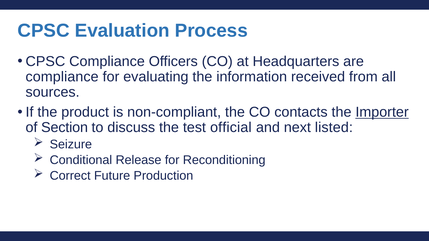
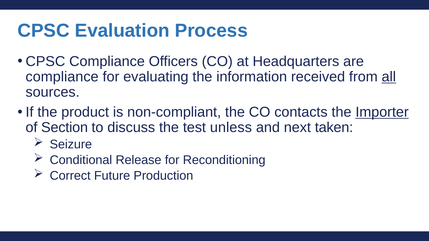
all underline: none -> present
official: official -> unless
listed: listed -> taken
